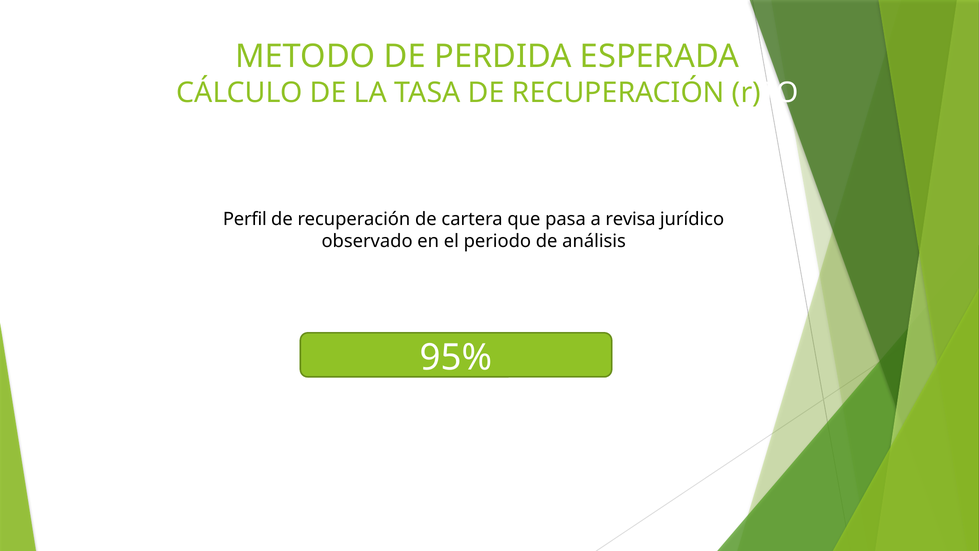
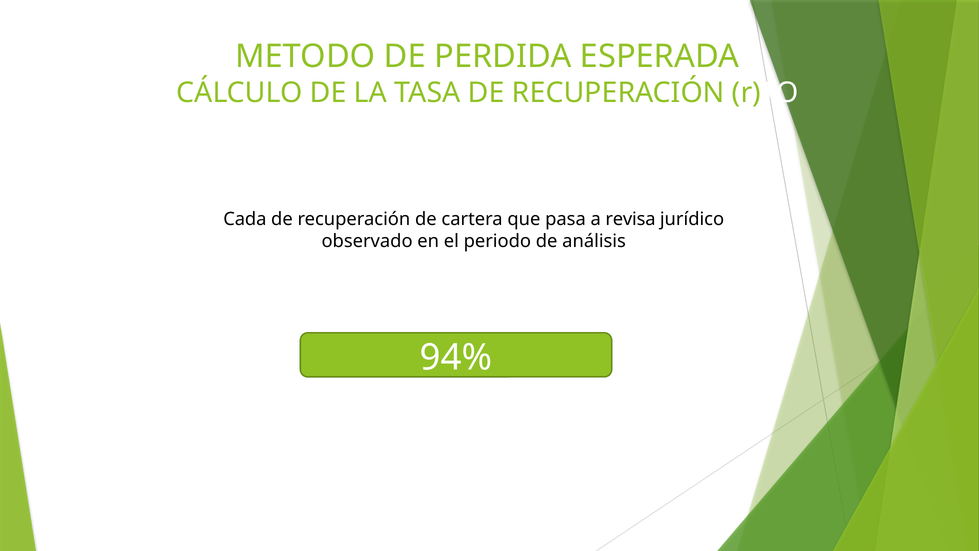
Perfil: Perfil -> Cada
95%: 95% -> 94%
